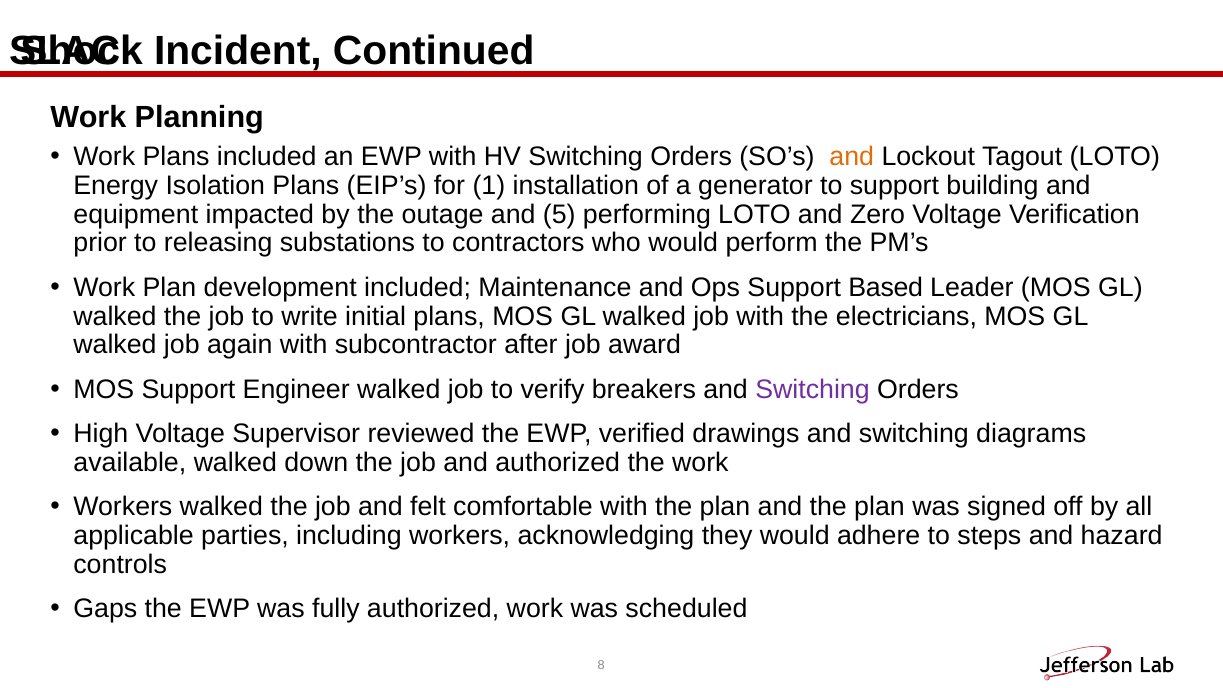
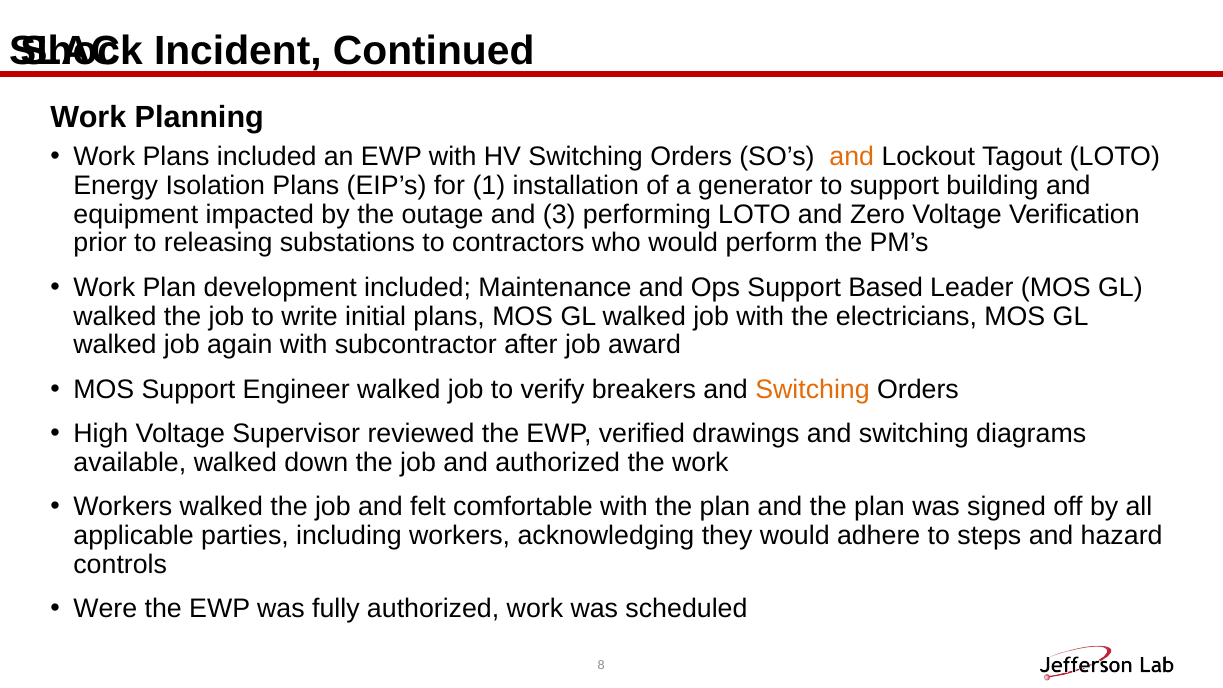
5: 5 -> 3
Switching at (812, 389) colour: purple -> orange
Gaps: Gaps -> Were
